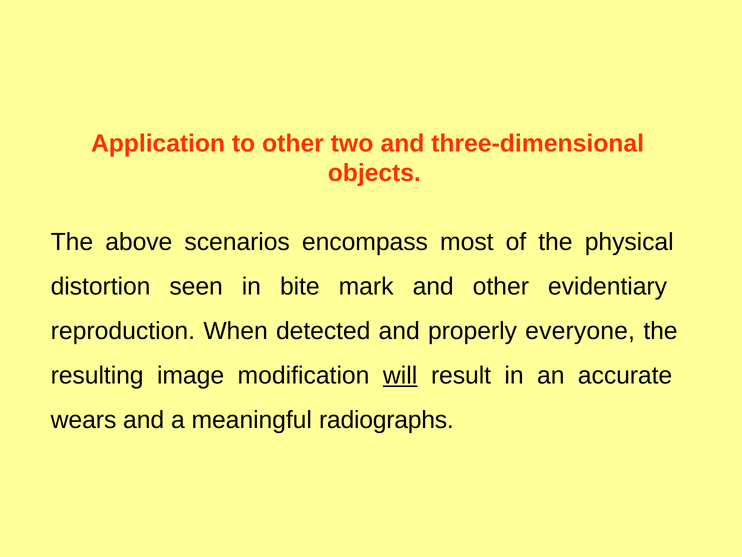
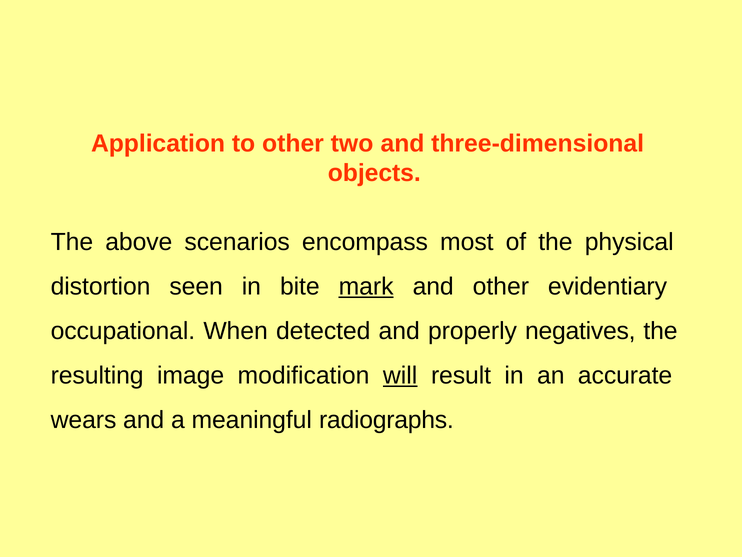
mark underline: none -> present
reproduction: reproduction -> occupational
everyone: everyone -> negatives
